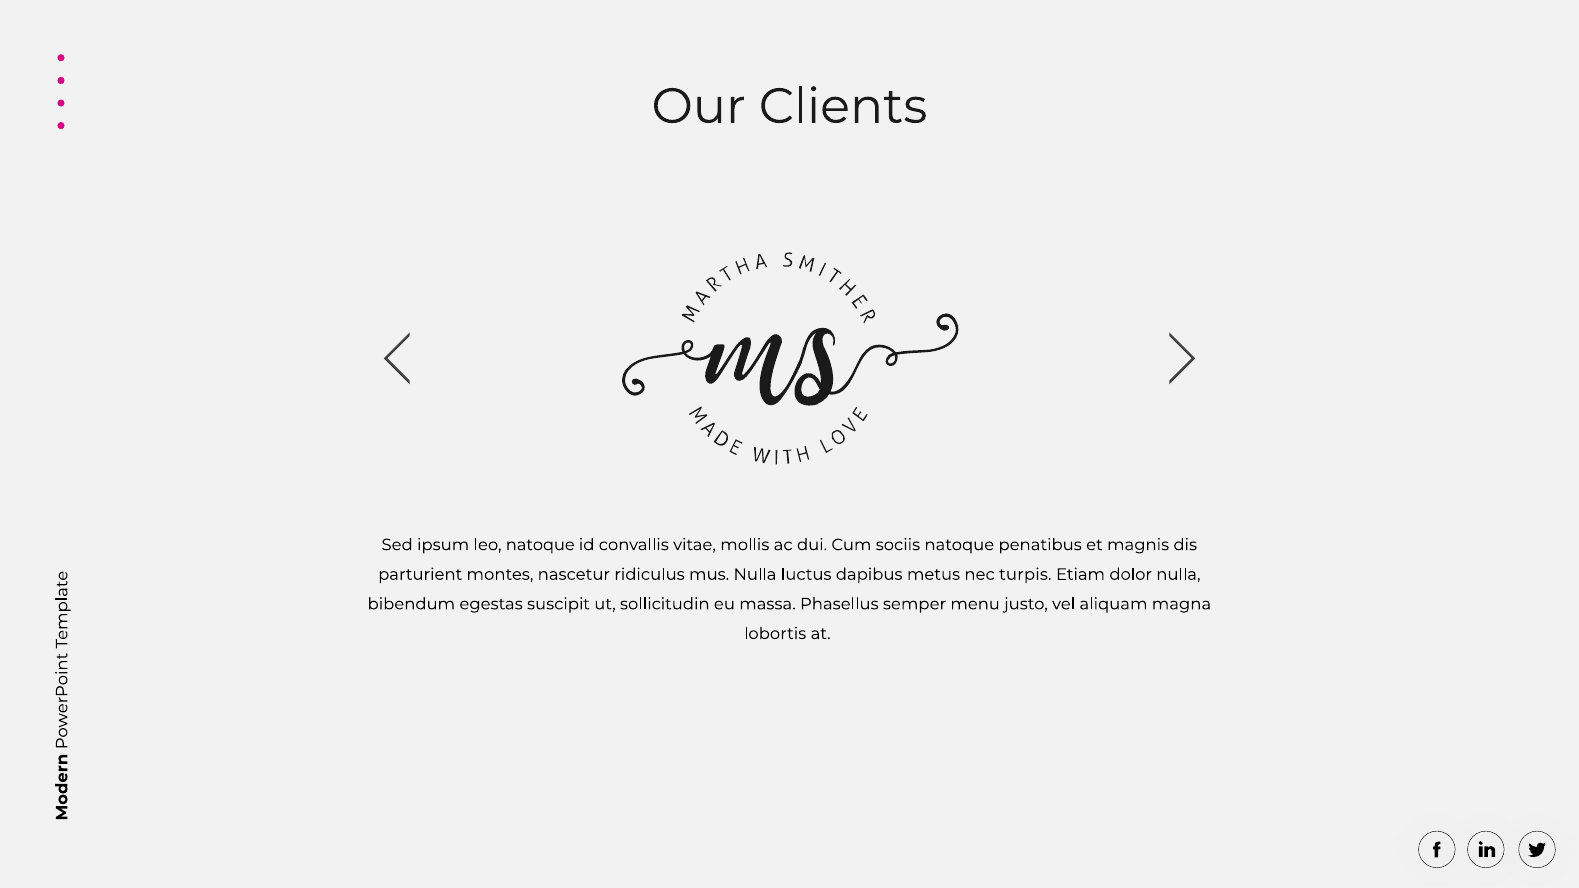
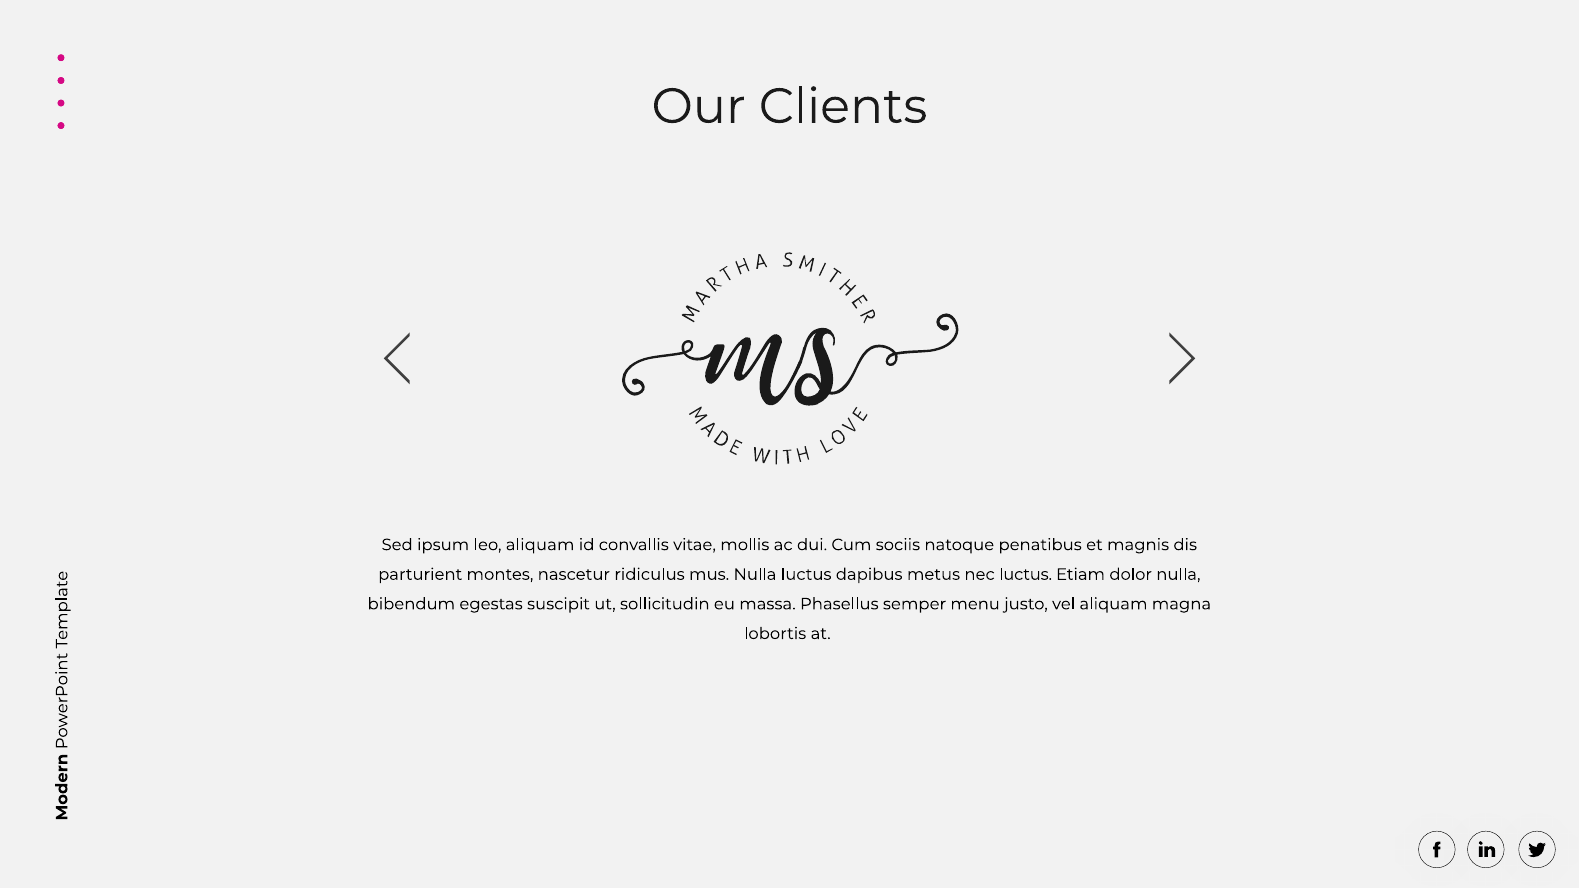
leo natoque: natoque -> aliquam
nec turpis: turpis -> luctus
